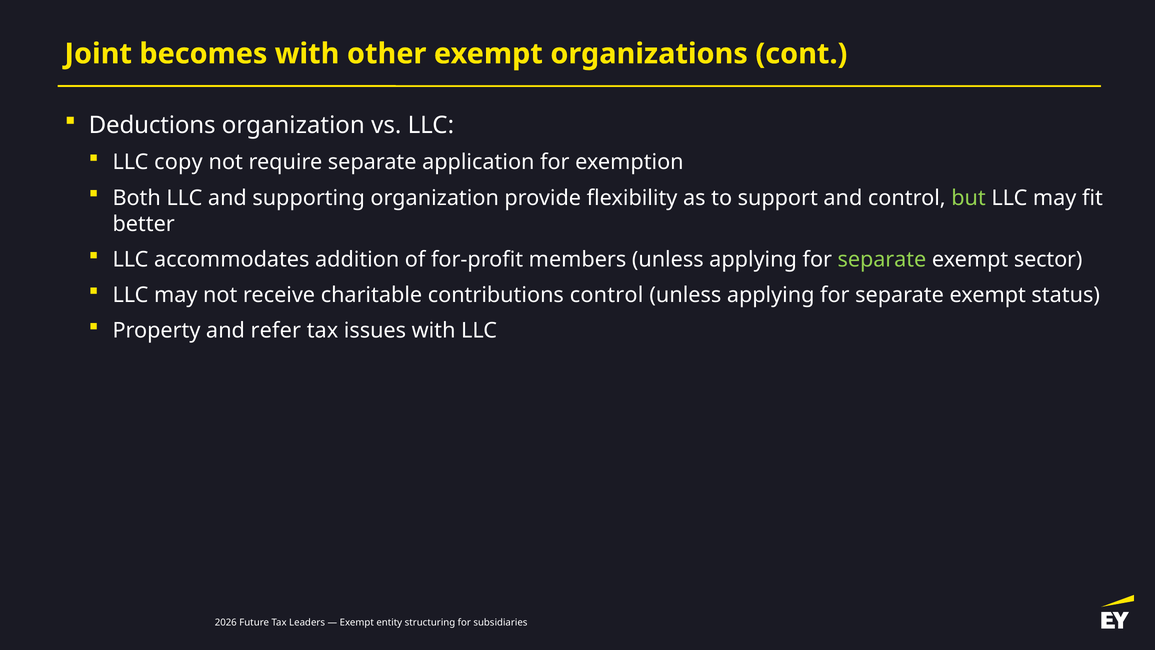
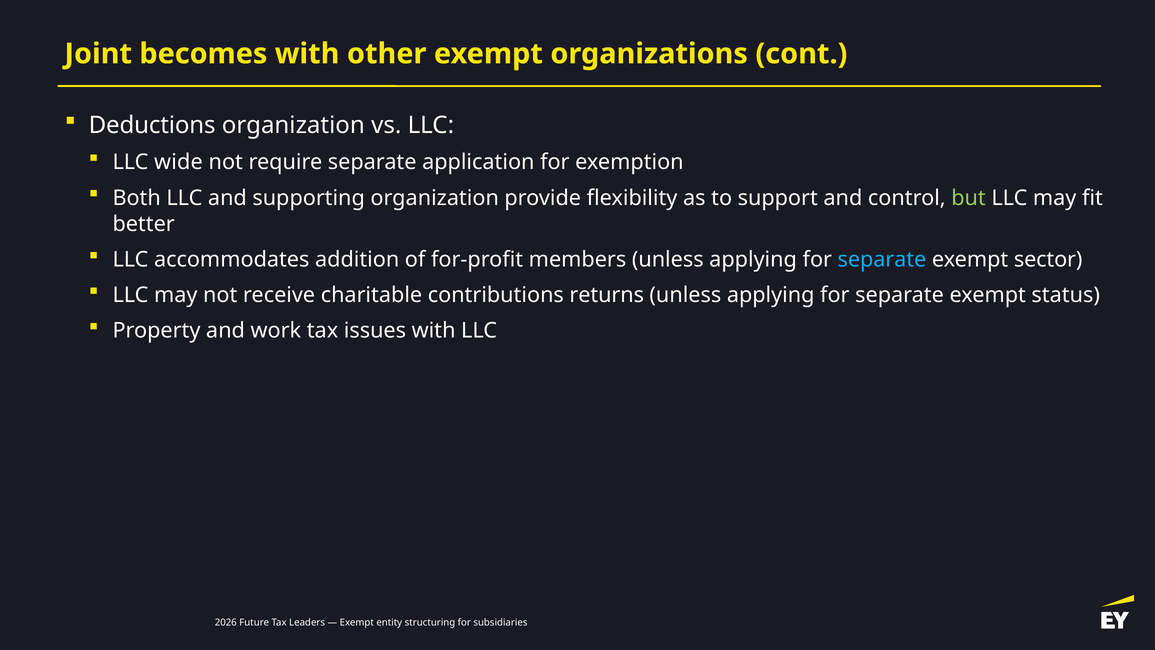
copy: copy -> wide
separate at (882, 259) colour: light green -> light blue
contributions control: control -> returns
refer: refer -> work
